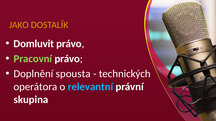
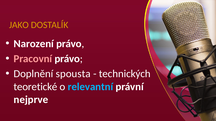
Domluvit: Domluvit -> Narození
Pracovní colour: light green -> pink
operátora: operátora -> teoretické
skupina: skupina -> nejprve
